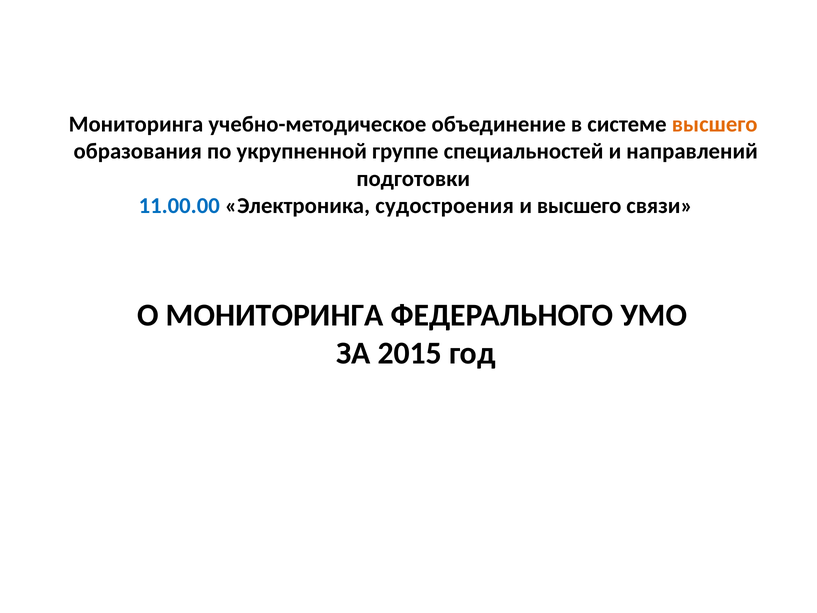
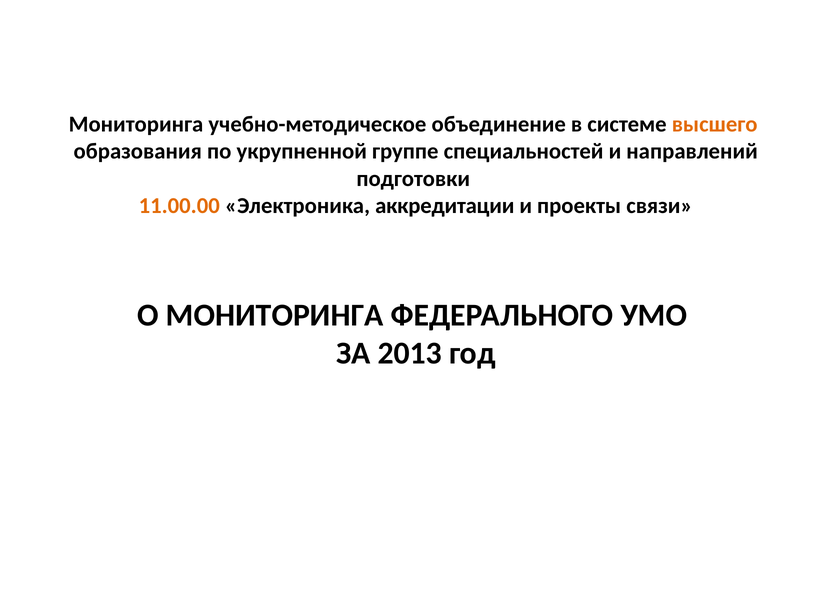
11.00.00 colour: blue -> orange
судостроения: судостроения -> аккредитации
и высшего: высшего -> проекты
2015: 2015 -> 2013
